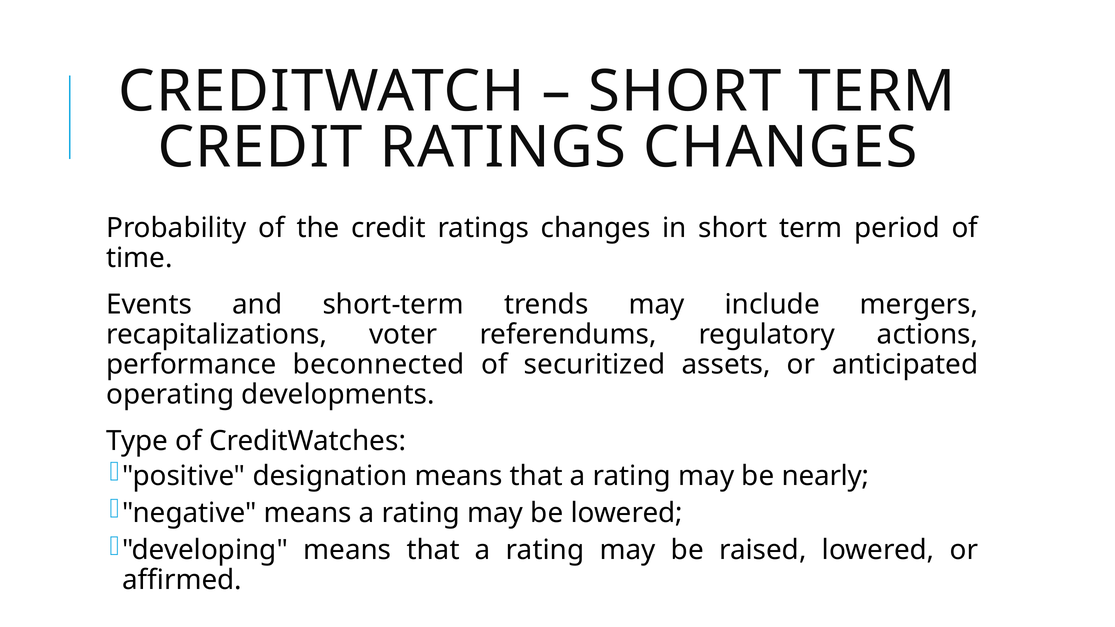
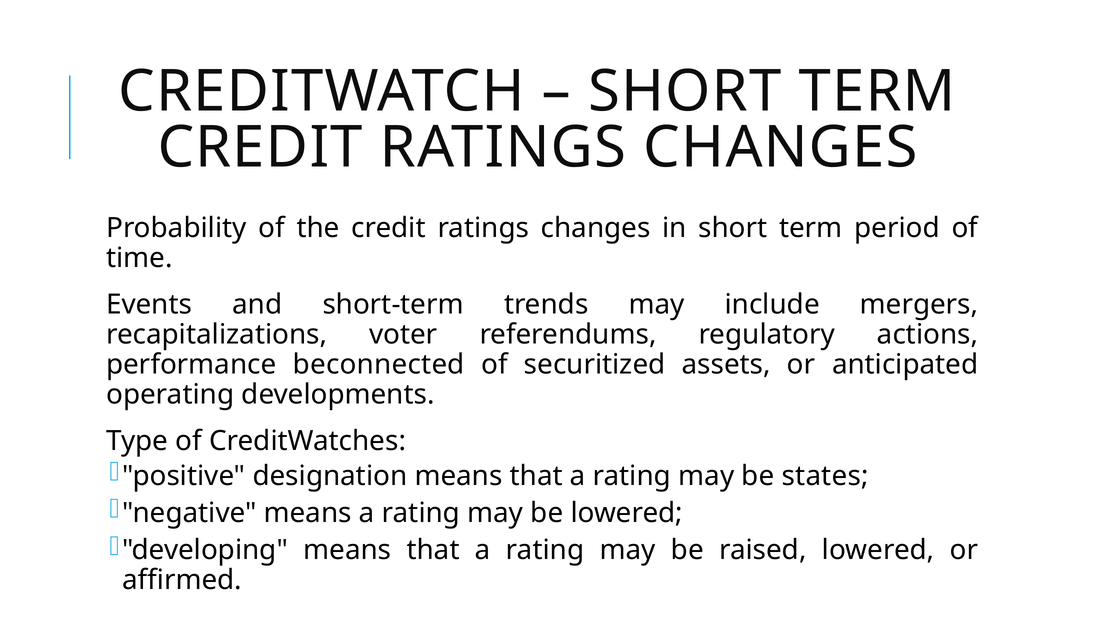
nearly: nearly -> states
